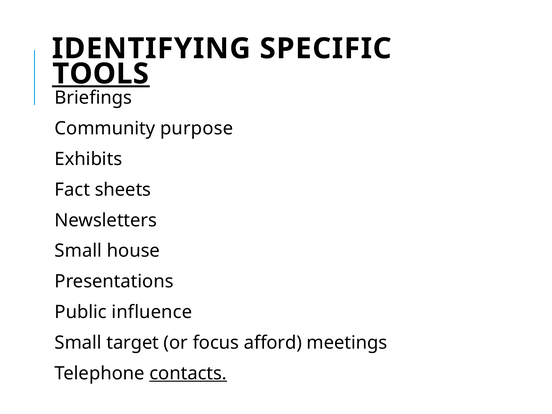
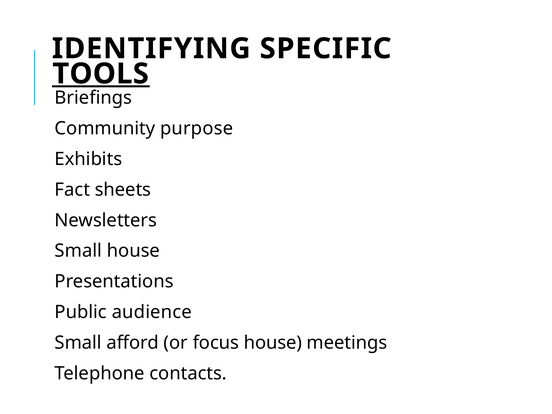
influence: influence -> audience
target: target -> afford
focus afford: afford -> house
contacts underline: present -> none
